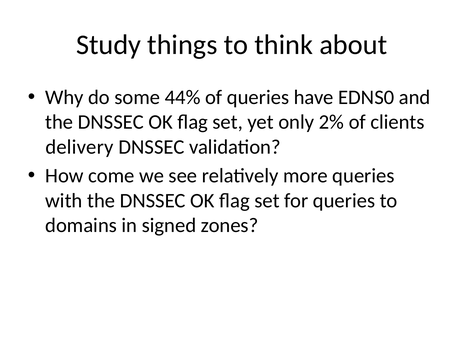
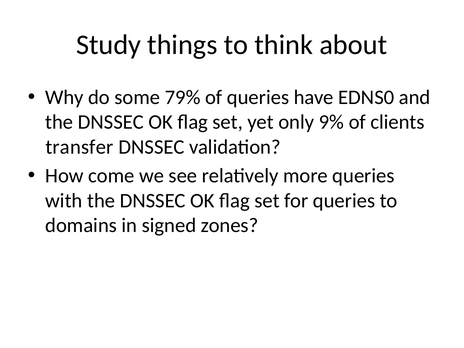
44%: 44% -> 79%
2%: 2% -> 9%
delivery: delivery -> transfer
